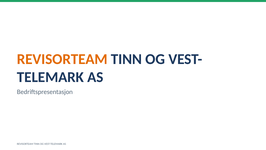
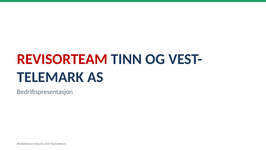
REVISORTEAM at (62, 59) colour: orange -> red
